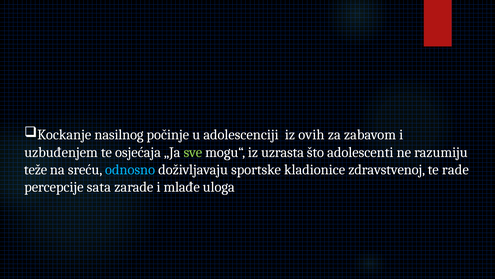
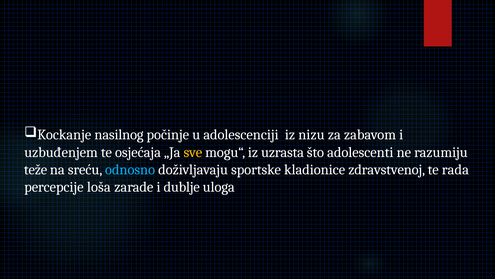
ovih: ovih -> nizu
sve colour: light green -> yellow
rade: rade -> rada
sata: sata -> loša
mlađe: mlađe -> dublje
